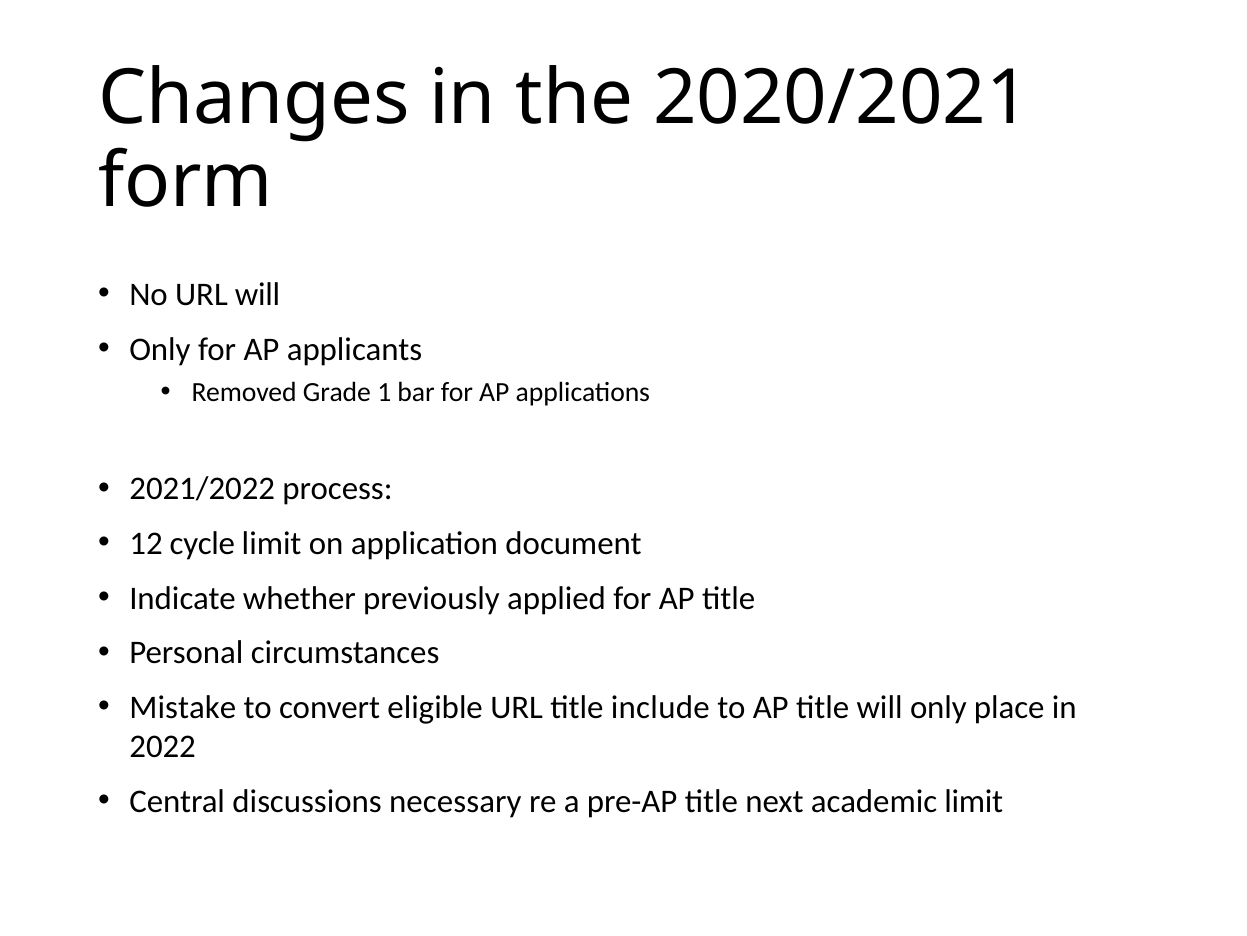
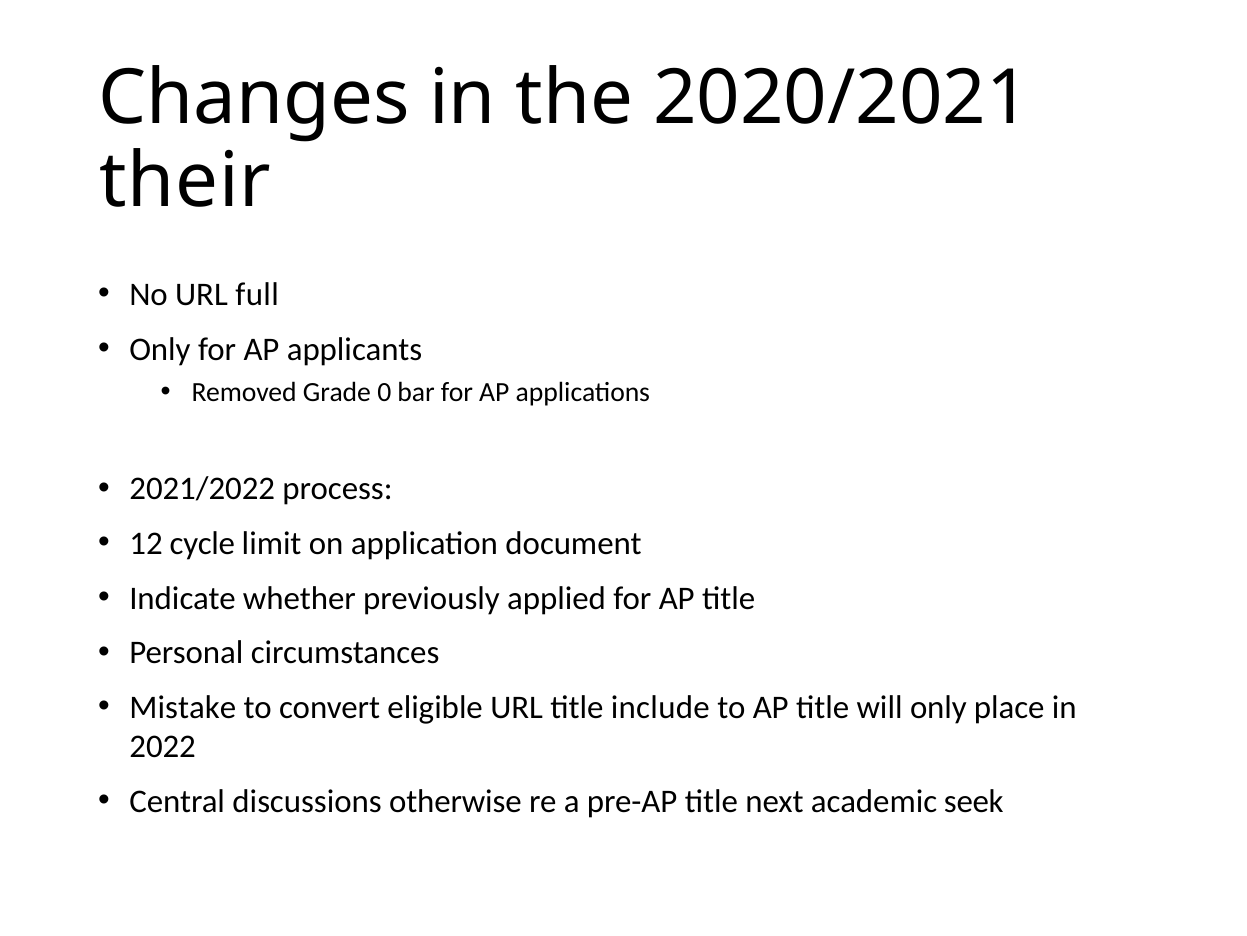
form: form -> their
URL will: will -> full
1: 1 -> 0
necessary: necessary -> otherwise
academic limit: limit -> seek
